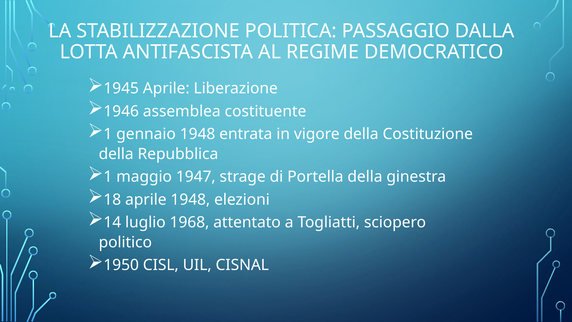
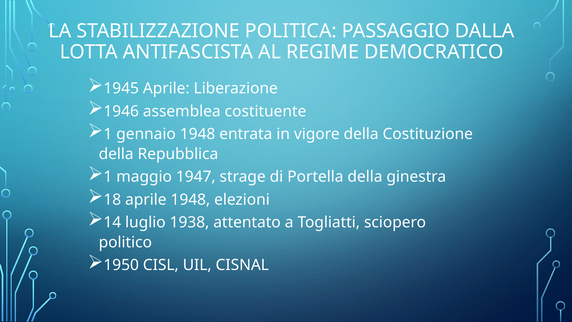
1968: 1968 -> 1938
